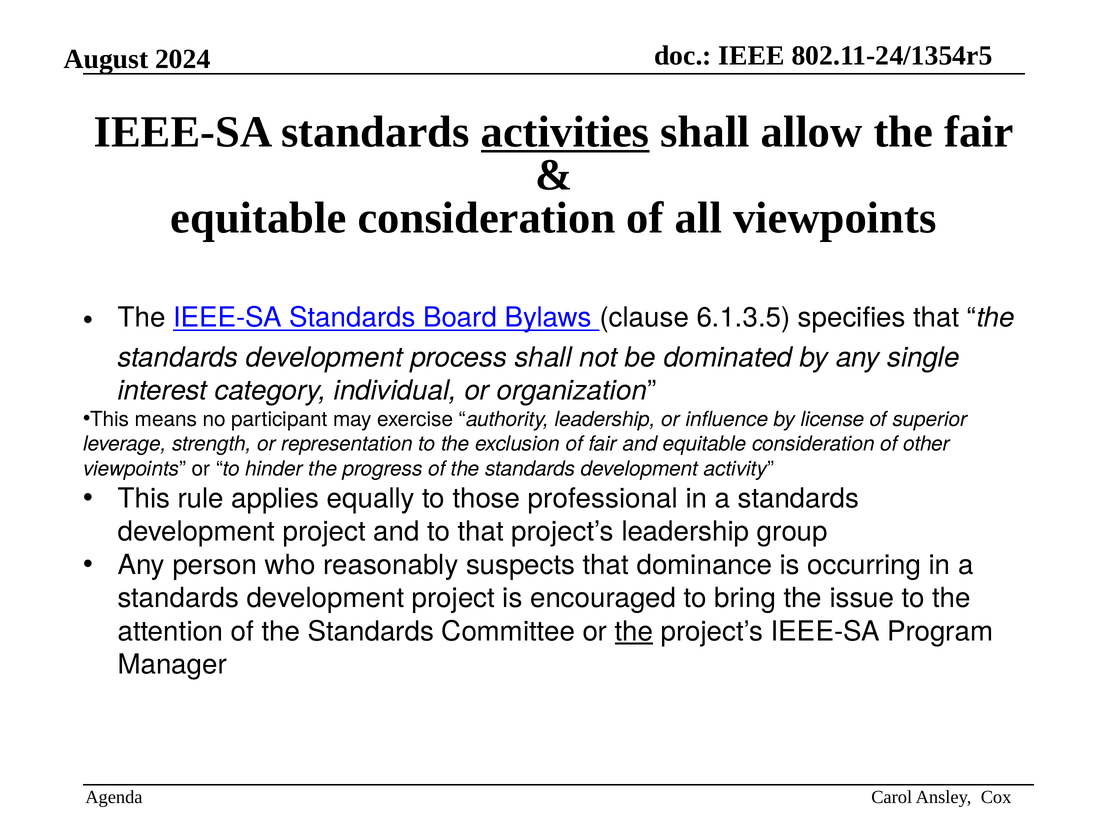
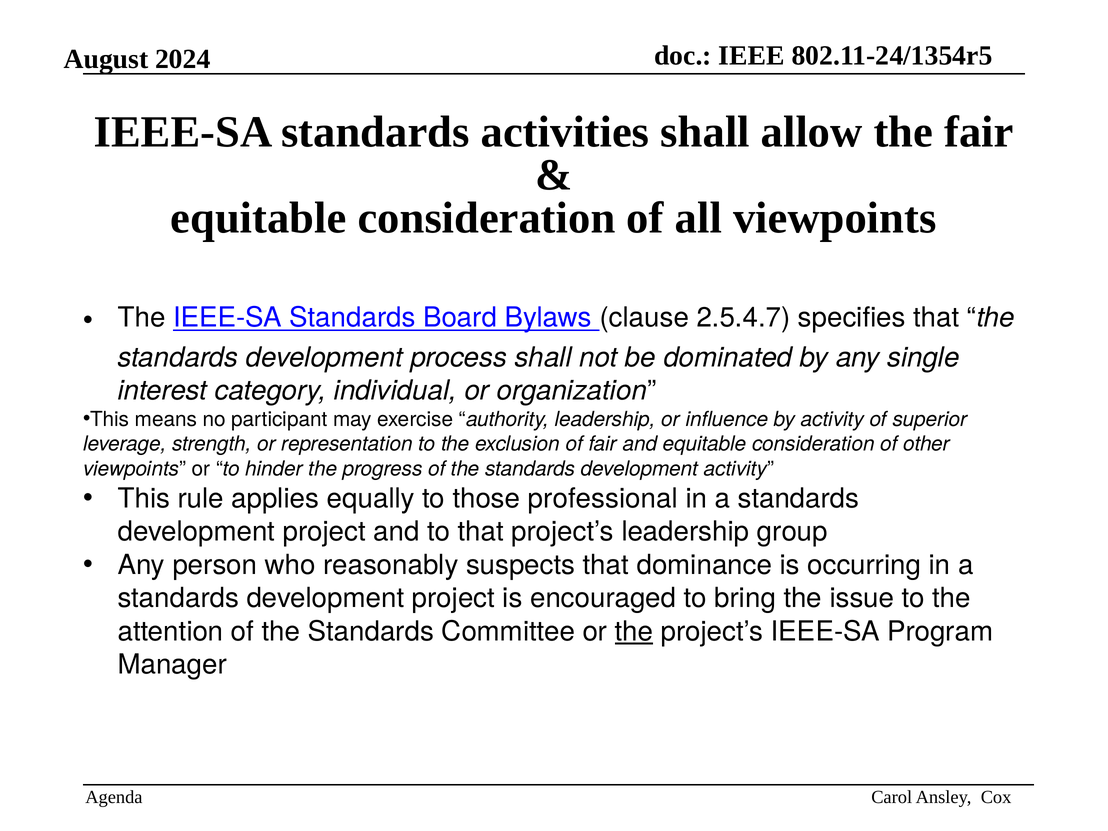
activities underline: present -> none
6.1.3.5: 6.1.3.5 -> 2.5.4.7
by license: license -> activity
